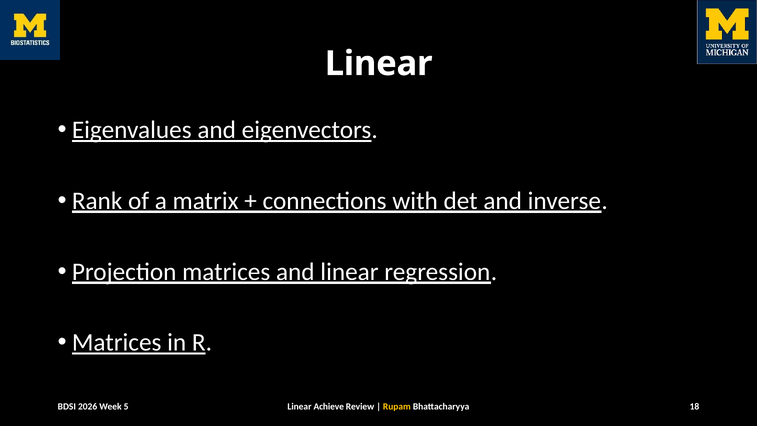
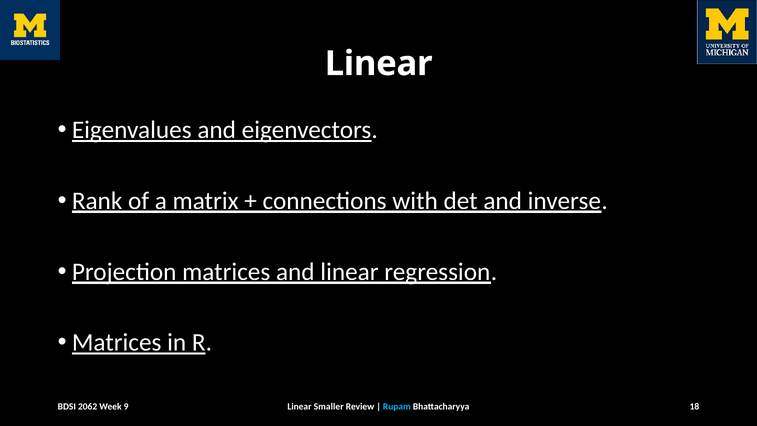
Achieve: Achieve -> Smaller
Rupam colour: yellow -> light blue
2026: 2026 -> 2062
5: 5 -> 9
